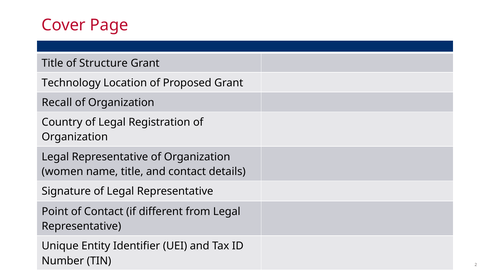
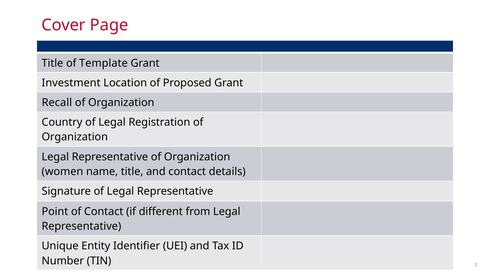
Structure: Structure -> Template
Technology: Technology -> Investment
